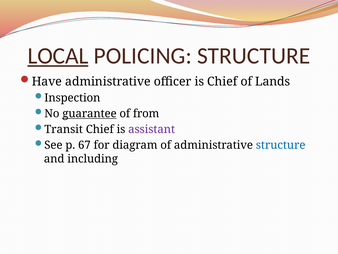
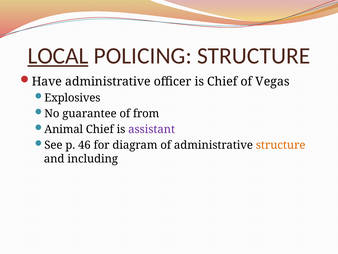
Lands: Lands -> Vegas
Inspection: Inspection -> Explosives
guarantee underline: present -> none
Transit: Transit -> Animal
67: 67 -> 46
structure at (281, 145) colour: blue -> orange
